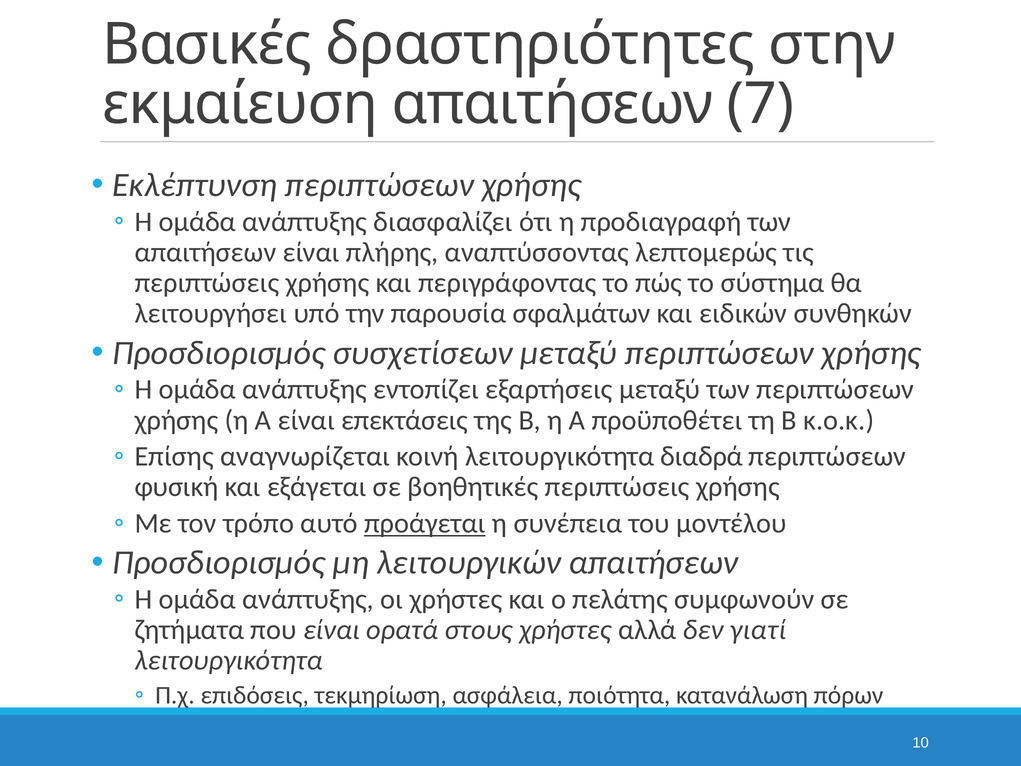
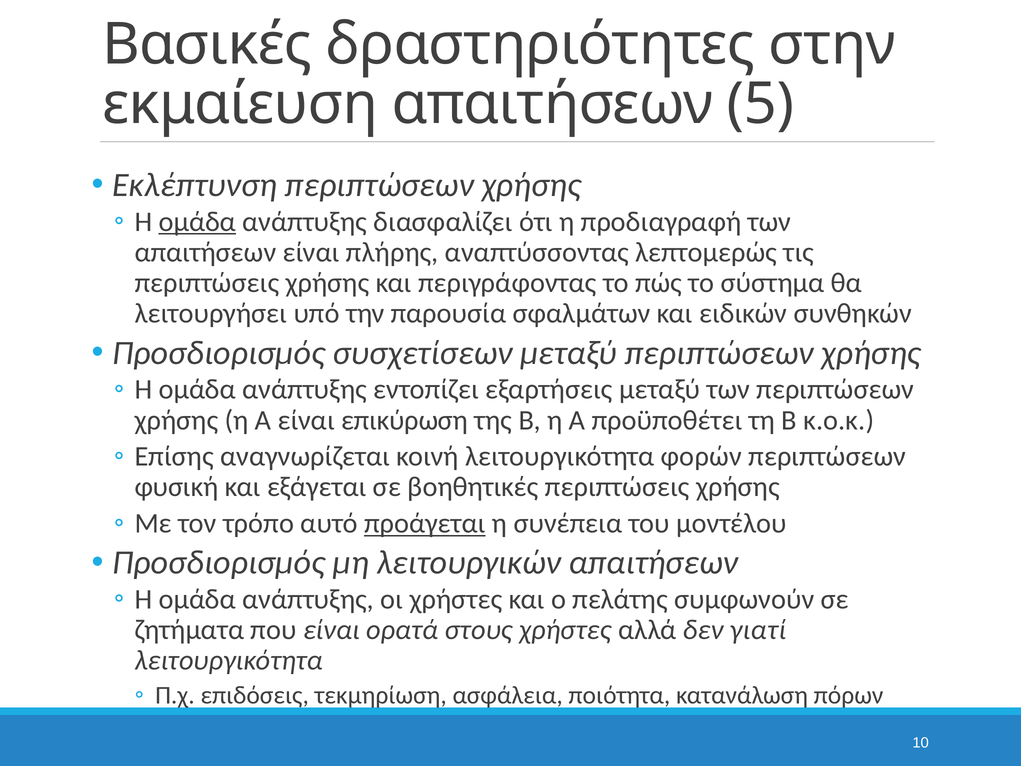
7: 7 -> 5
ομάδα at (197, 222) underline: none -> present
επεκτάσεις: επεκτάσεις -> επικύρωση
διαδρά: διαδρά -> φορών
